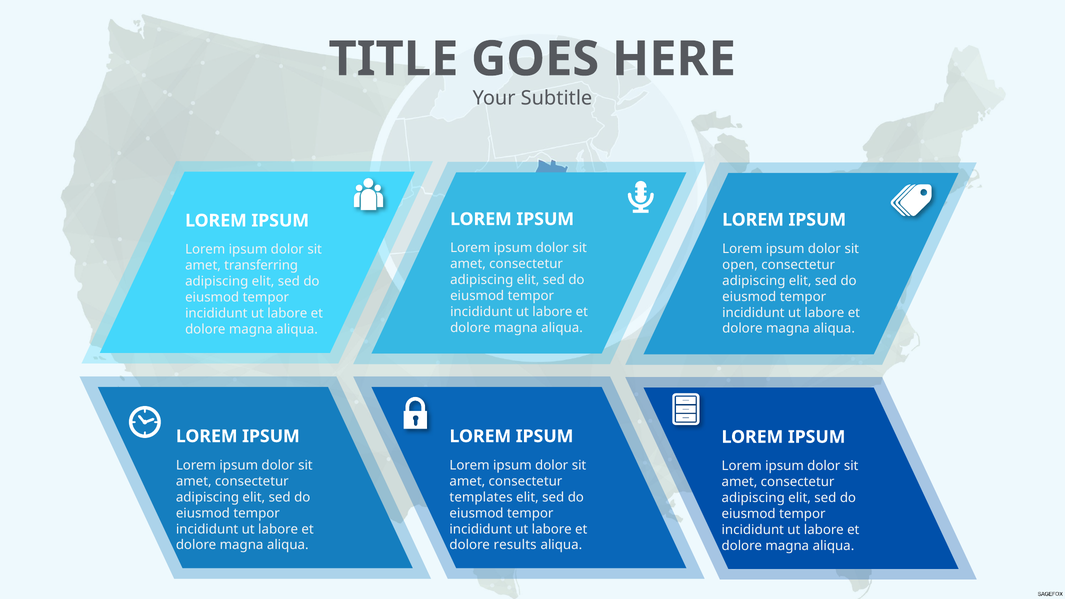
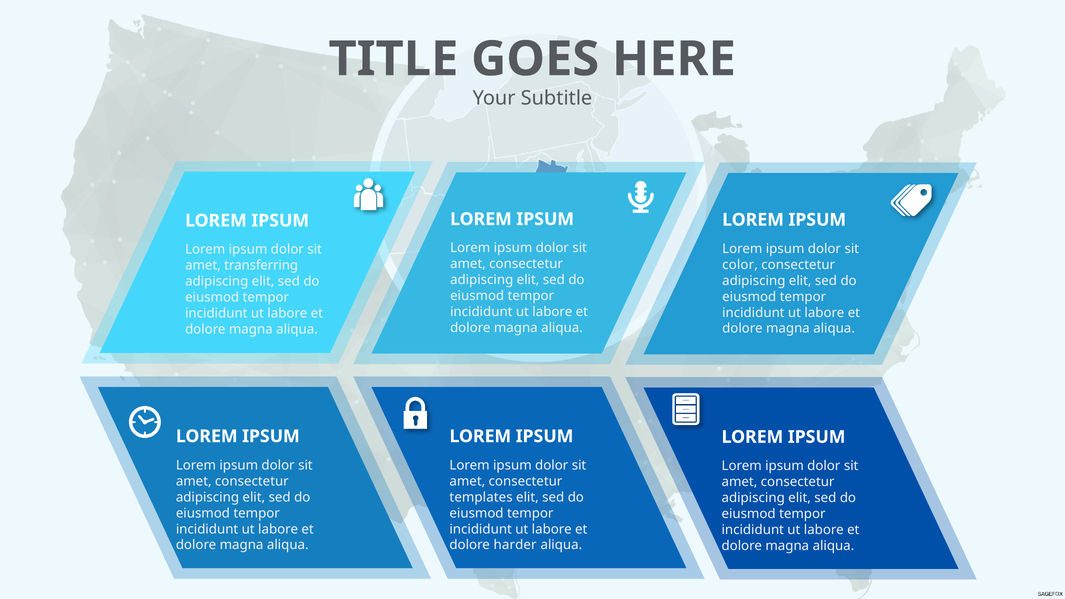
open: open -> color
results: results -> harder
